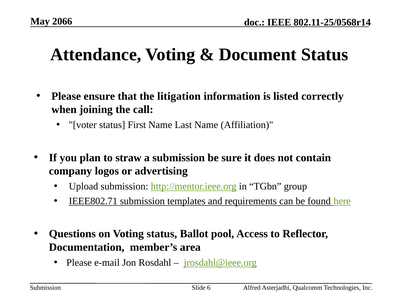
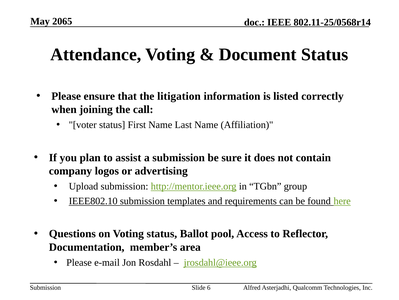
2066: 2066 -> 2065
straw: straw -> assist
IEEE802.71: IEEE802.71 -> IEEE802.10
